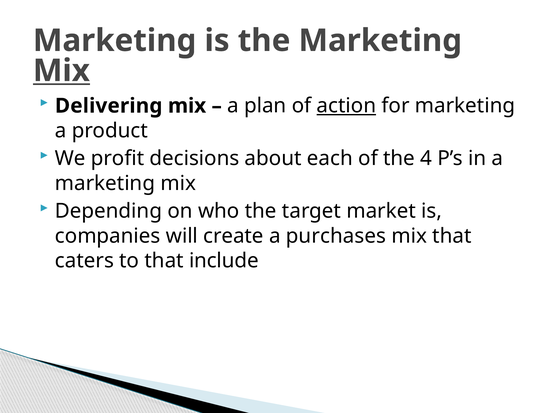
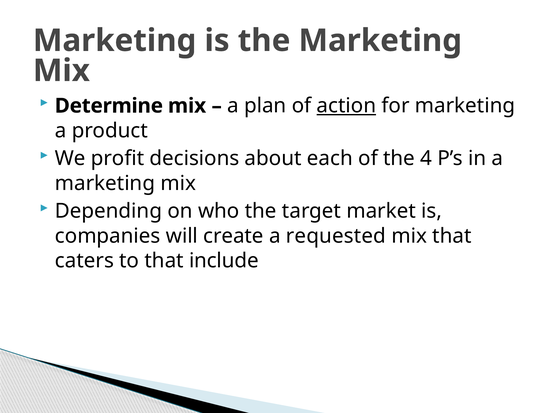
Mix at (61, 71) underline: present -> none
Delivering: Delivering -> Determine
purchases: purchases -> requested
